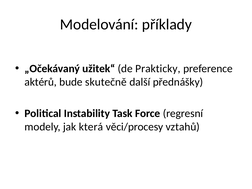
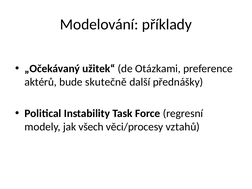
Prakticky: Prakticky -> Otázkami
která: která -> všech
